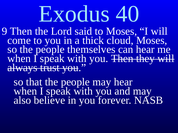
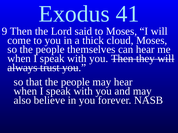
40: 40 -> 41
